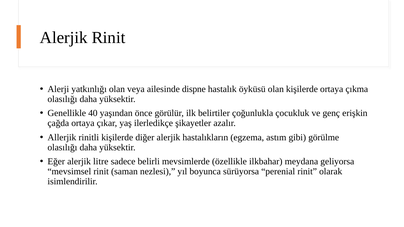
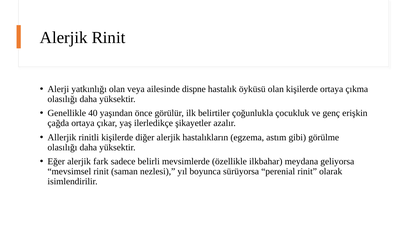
litre: litre -> fark
